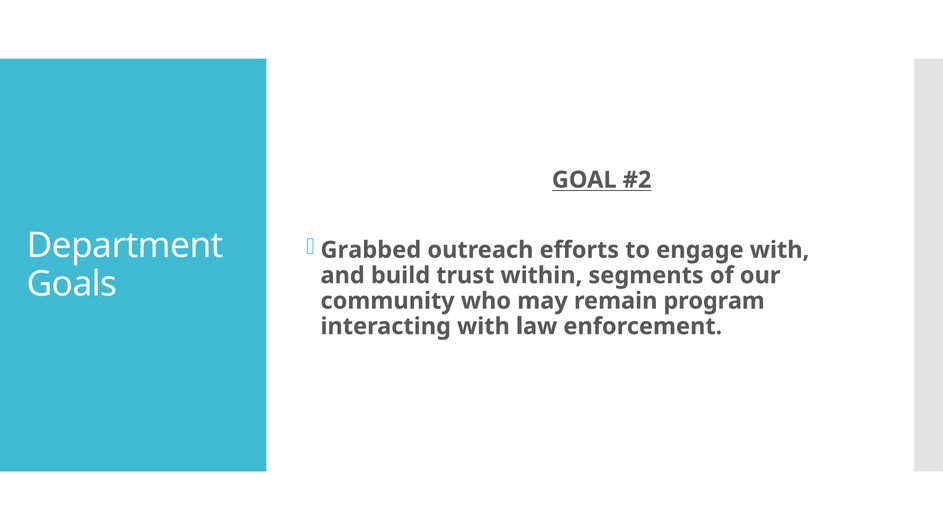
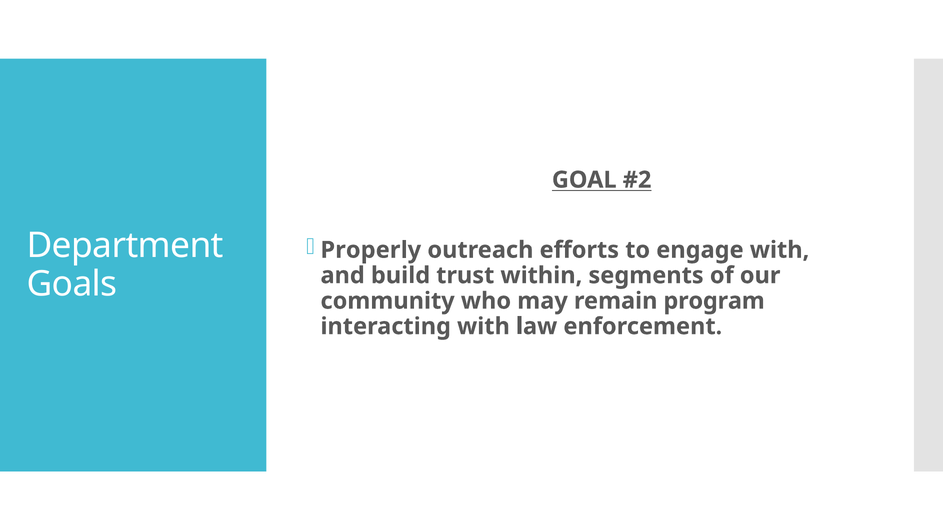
Grabbed: Grabbed -> Properly
